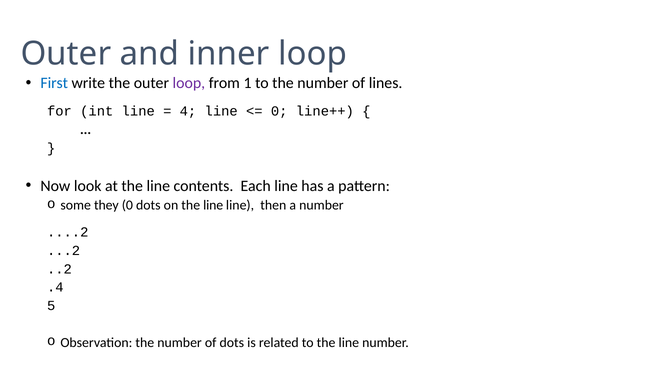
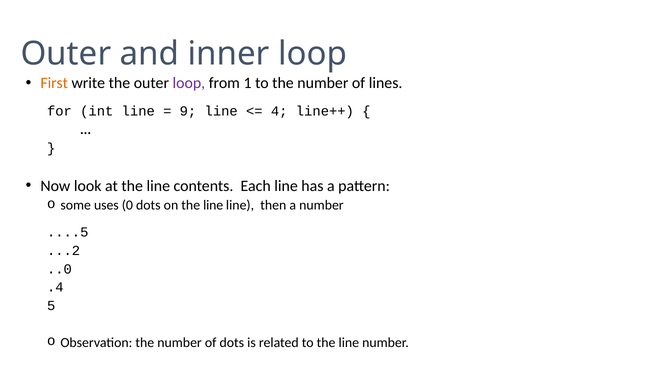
First colour: blue -> orange
4: 4 -> 9
0 at (279, 111): 0 -> 4
they: they -> uses
....2: ....2 -> ....5
..2: ..2 -> ..0
